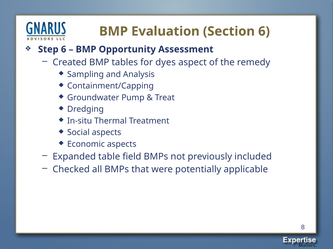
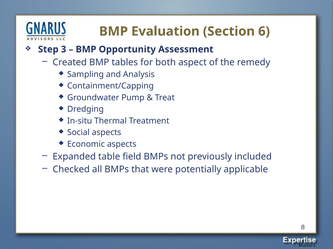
Step 6: 6 -> 3
dyes: dyes -> both
